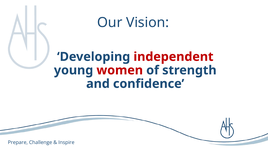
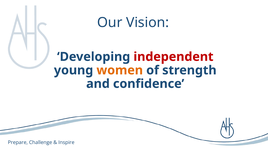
women colour: red -> orange
